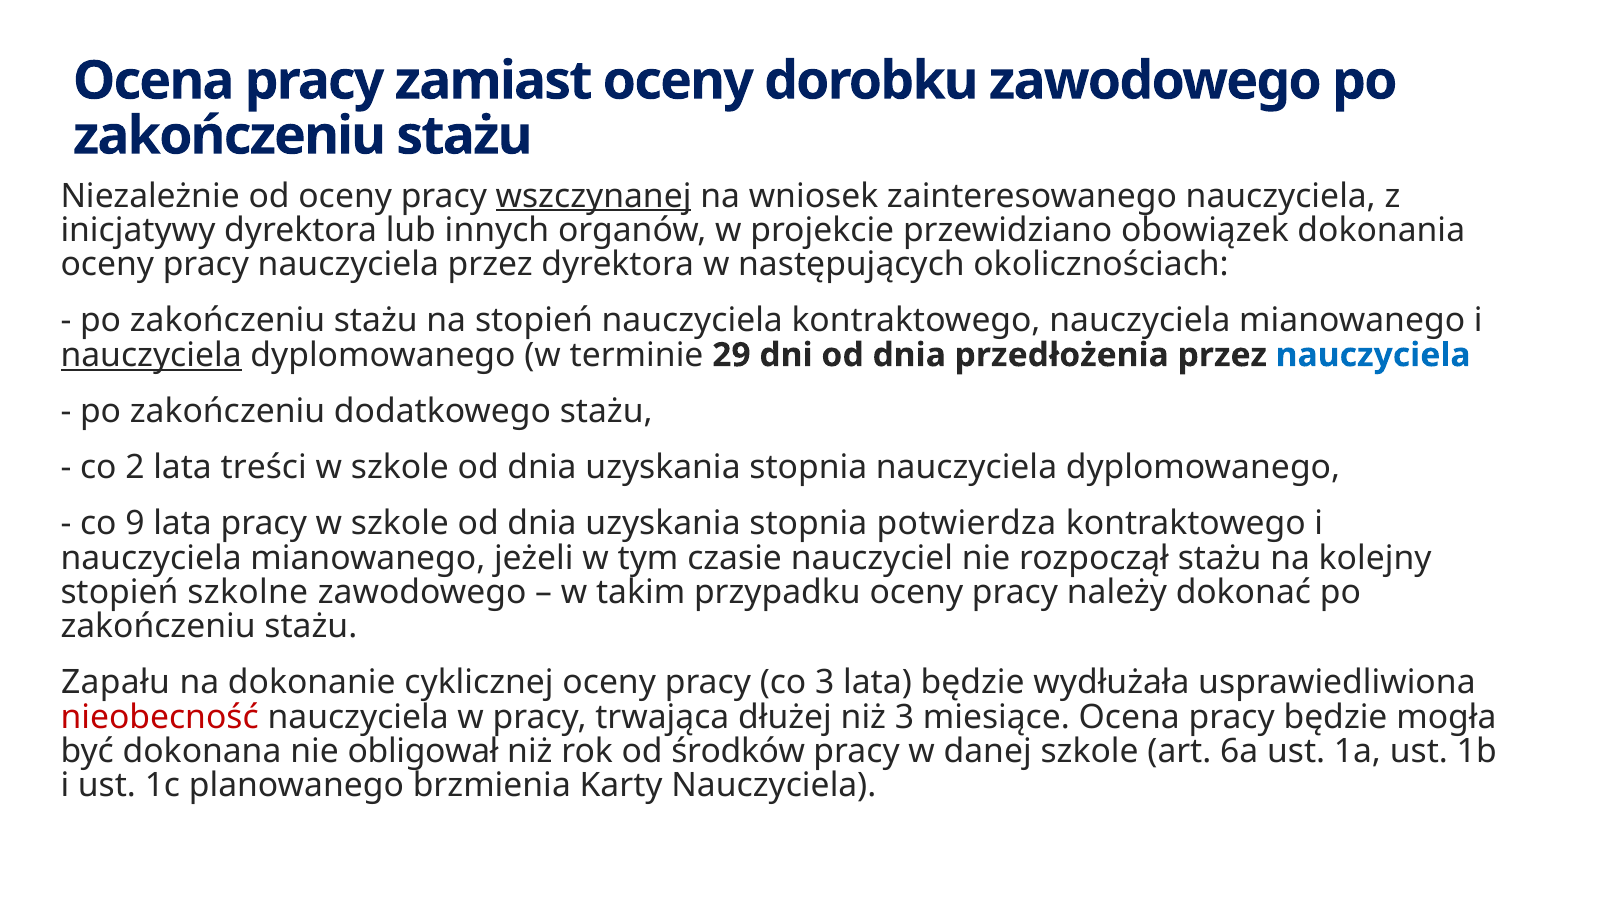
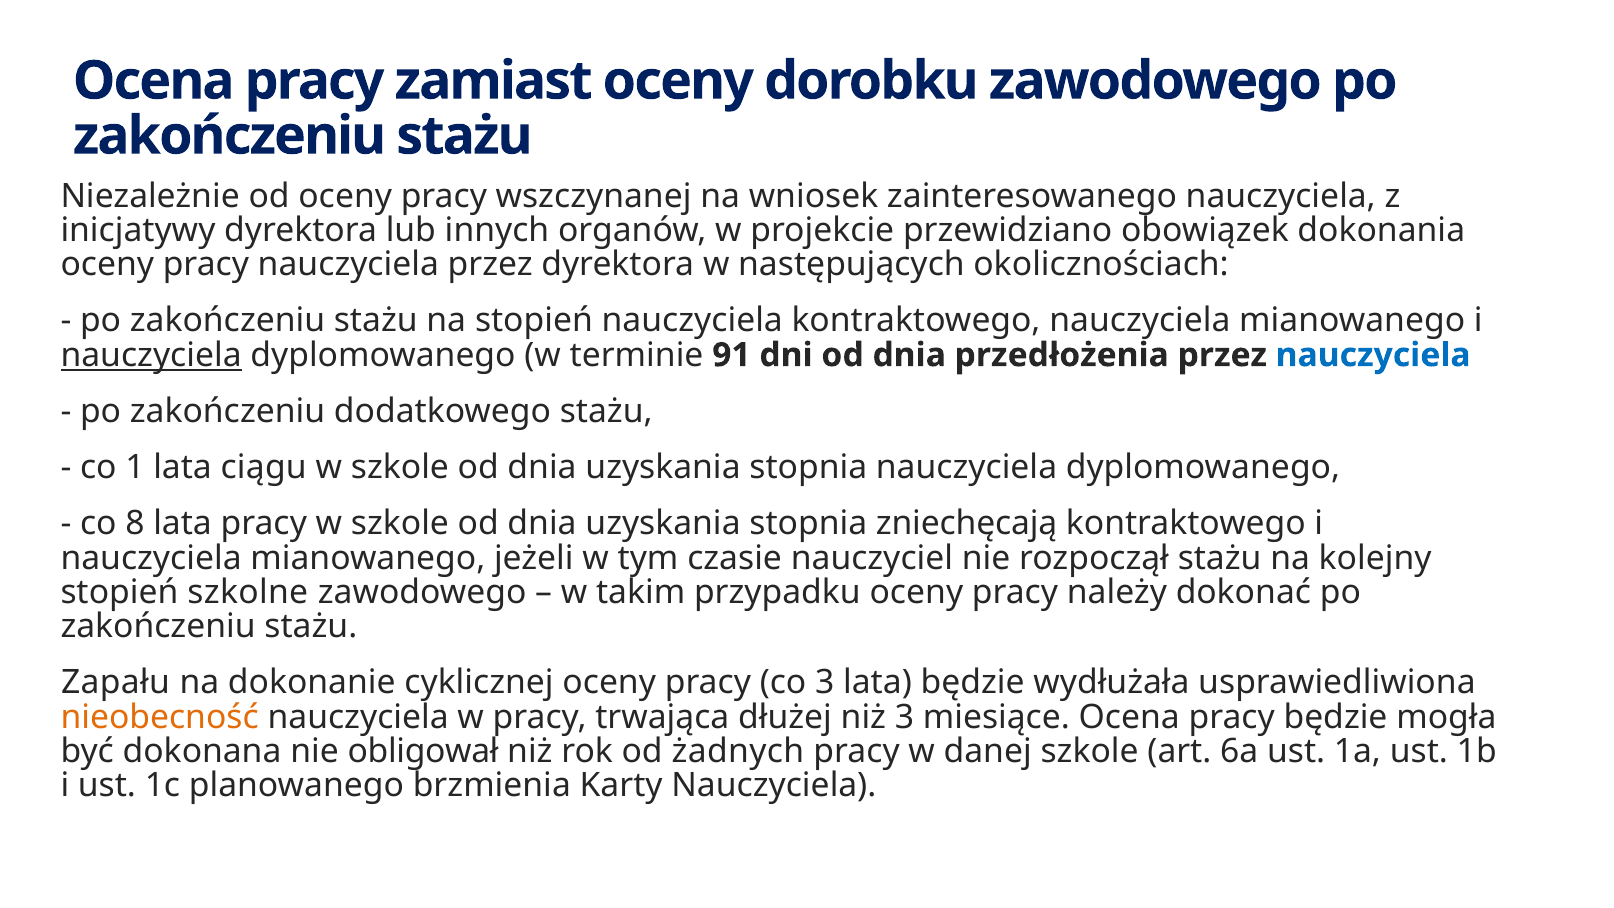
wszczynanej underline: present -> none
29: 29 -> 91
2: 2 -> 1
treści: treści -> ciągu
9: 9 -> 8
potwierdza: potwierdza -> zniechęcają
nieobecność colour: red -> orange
środków: środków -> żadnych
